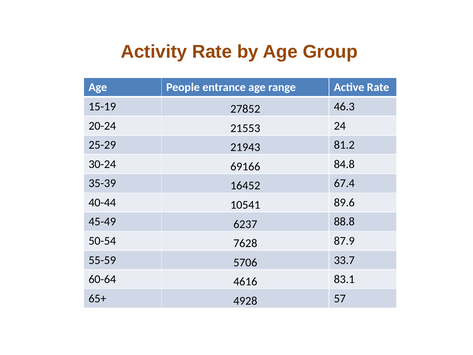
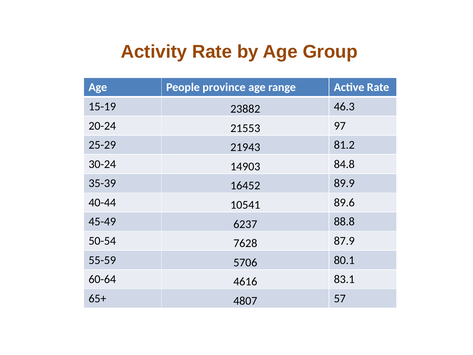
entrance: entrance -> province
27852: 27852 -> 23882
24: 24 -> 97
69166: 69166 -> 14903
67.4: 67.4 -> 89.9
33.7: 33.7 -> 80.1
4928: 4928 -> 4807
